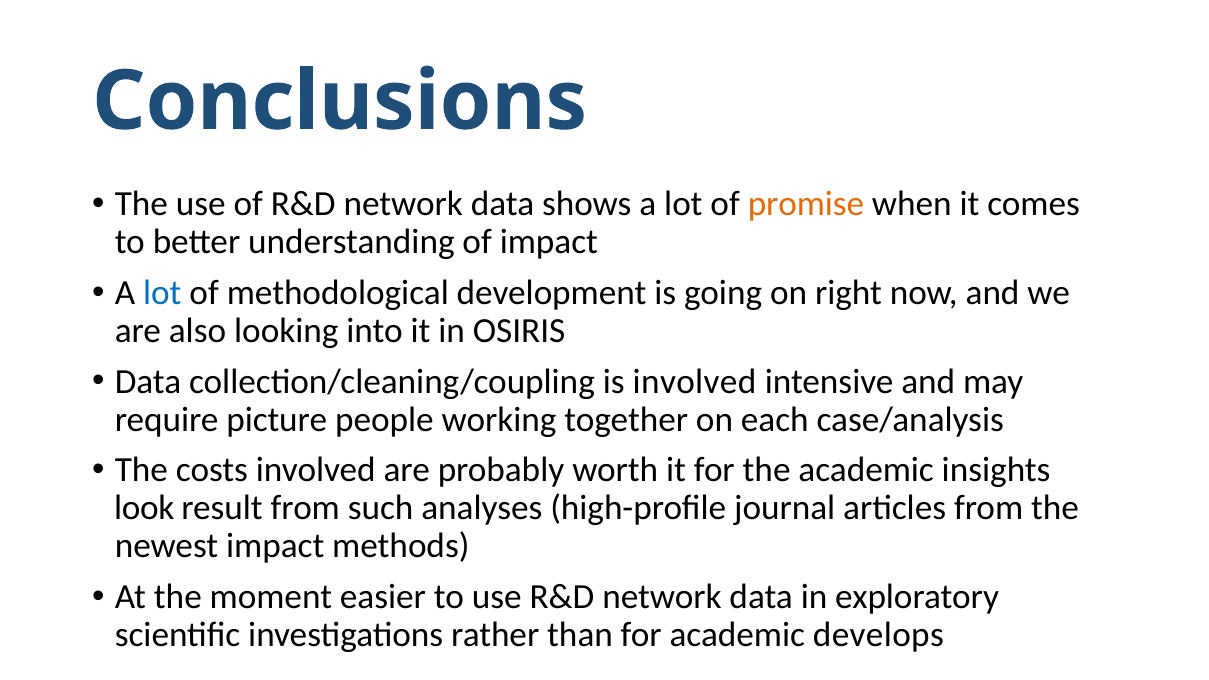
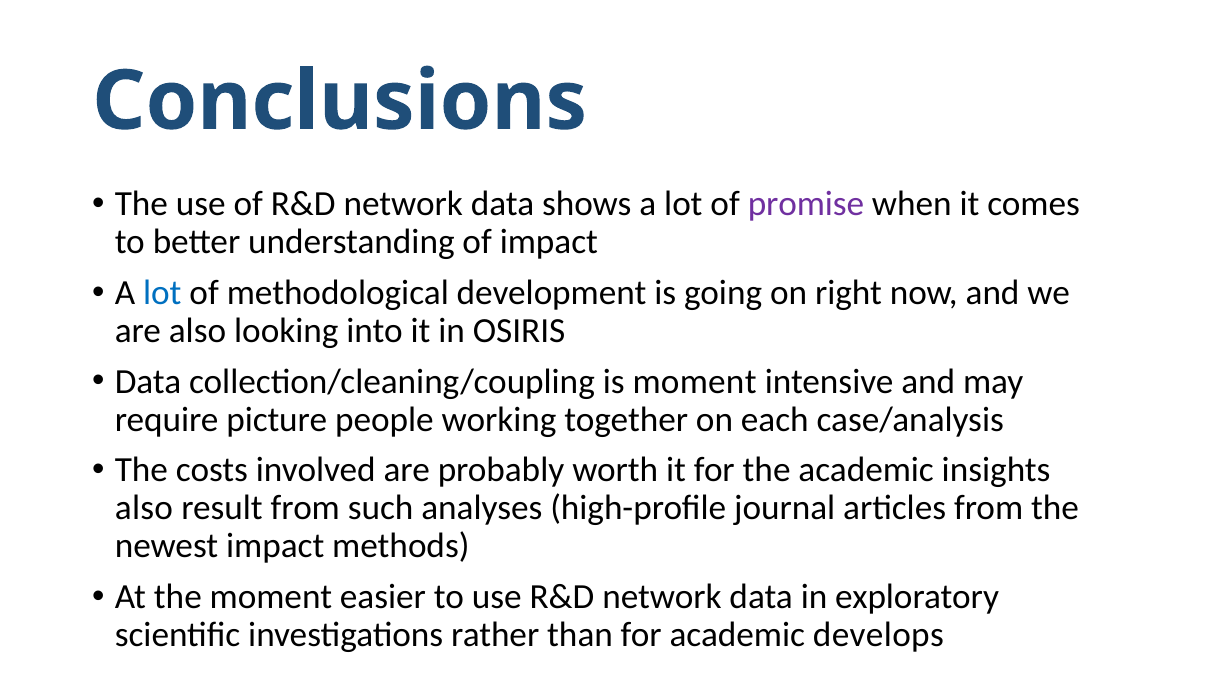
promise colour: orange -> purple
is involved: involved -> moment
look at (144, 508): look -> also
